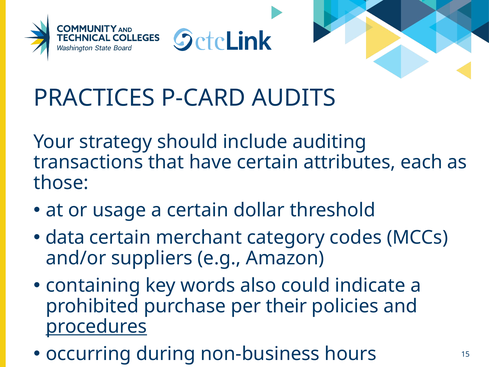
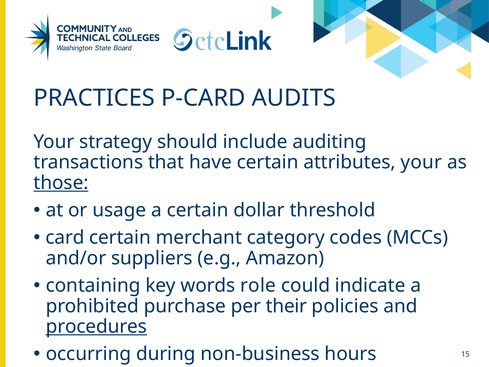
attributes each: each -> your
those underline: none -> present
data: data -> card
also: also -> role
